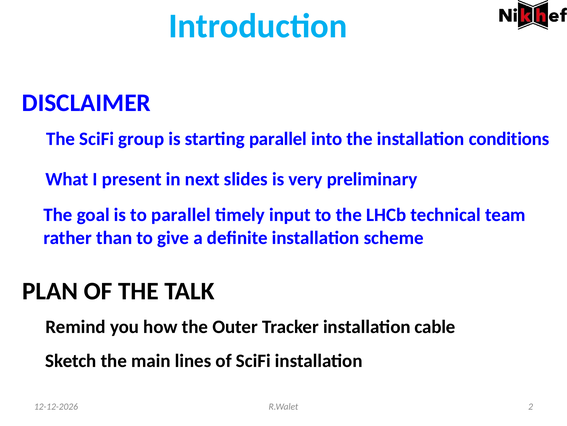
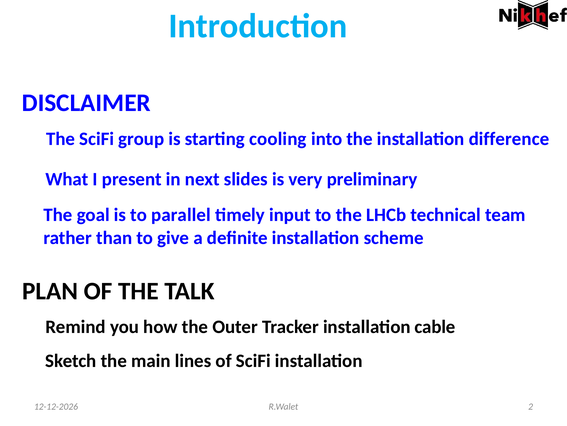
starting parallel: parallel -> cooling
conditions: conditions -> difference
